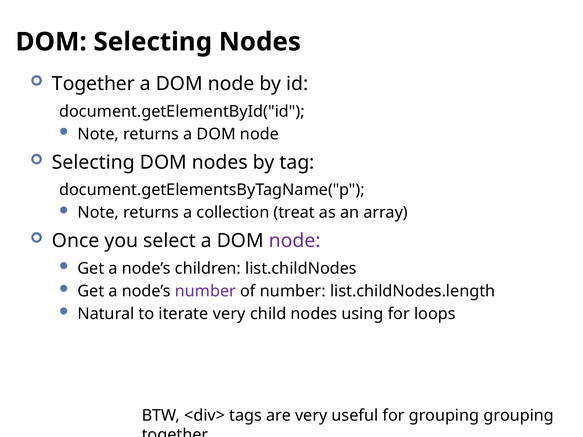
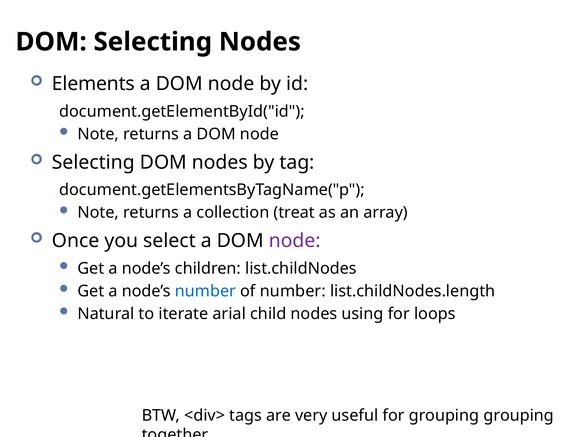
Together at (93, 84): Together -> Elements
number at (205, 291) colour: purple -> blue
iterate very: very -> arial
